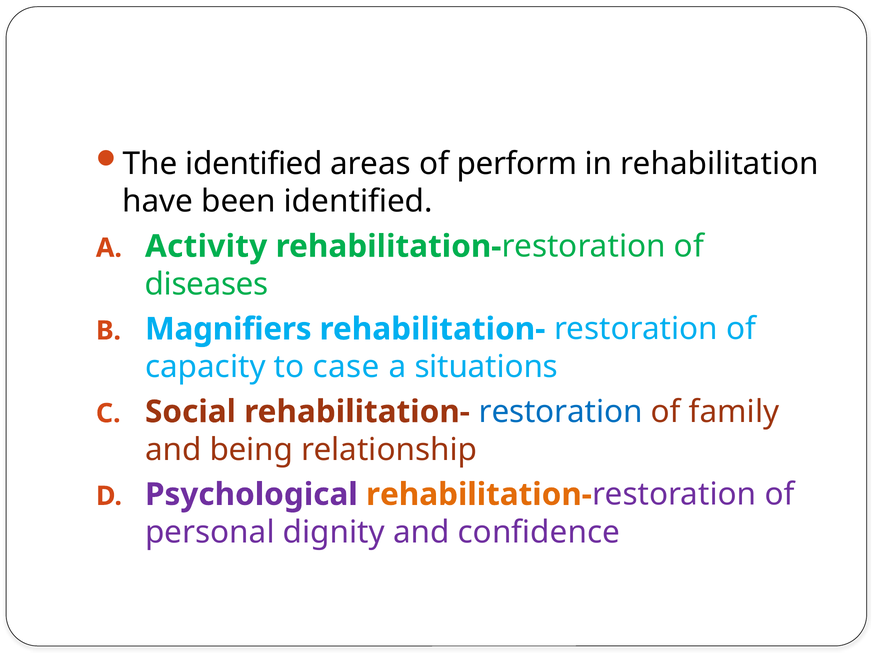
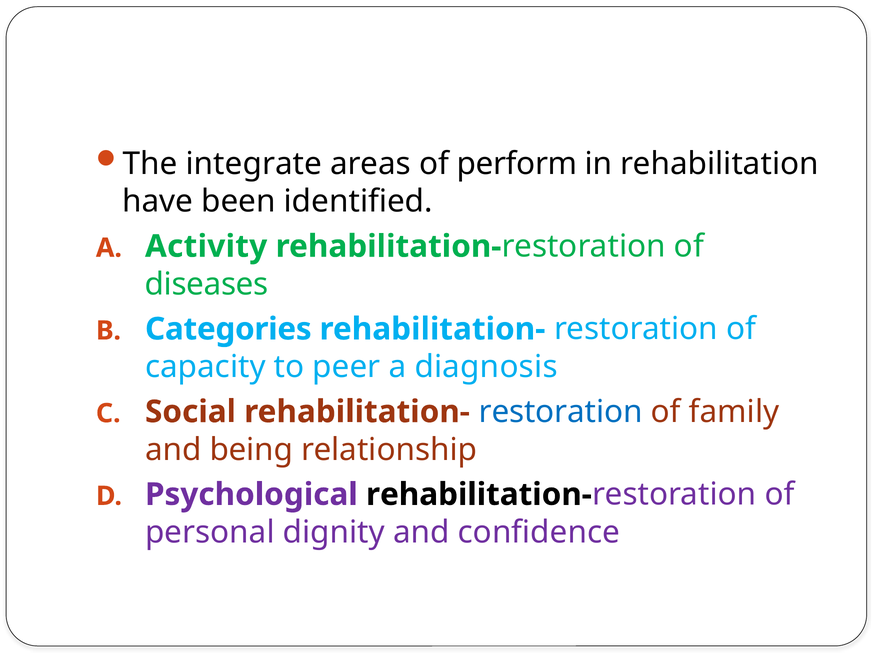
The identified: identified -> integrate
Magnifiers: Magnifiers -> Categories
case: case -> peer
situations: situations -> diagnosis
rehabilitation- at (479, 494) colour: orange -> black
